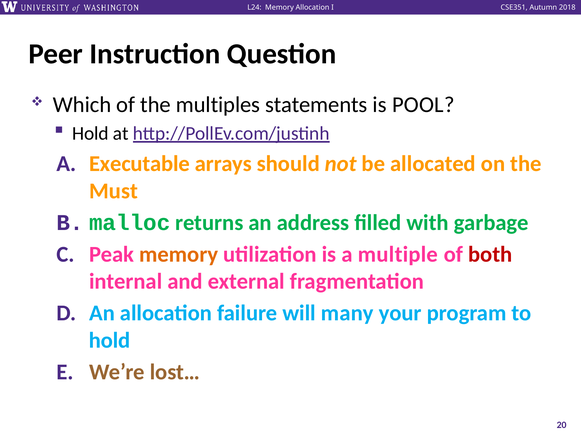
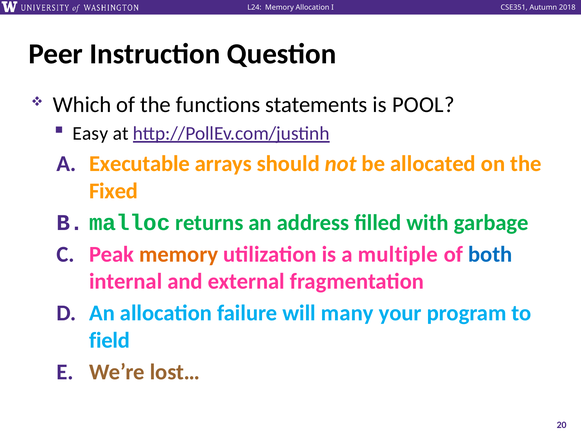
multiples: multiples -> functions
Hold at (90, 133): Hold -> Easy
Must: Must -> Fixed
both colour: red -> blue
hold at (110, 340): hold -> field
